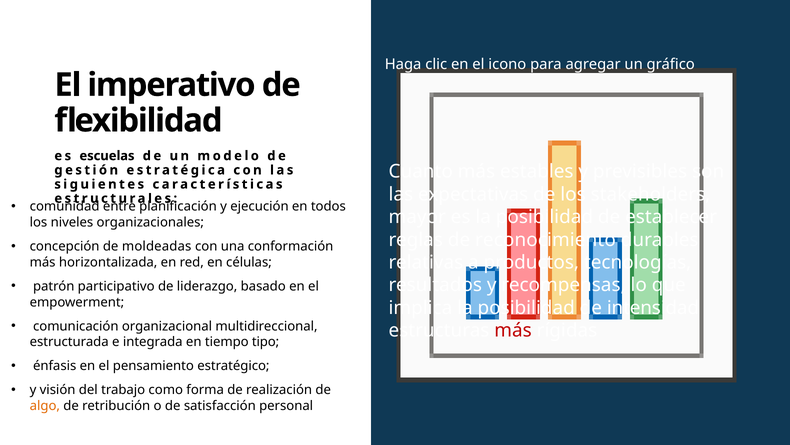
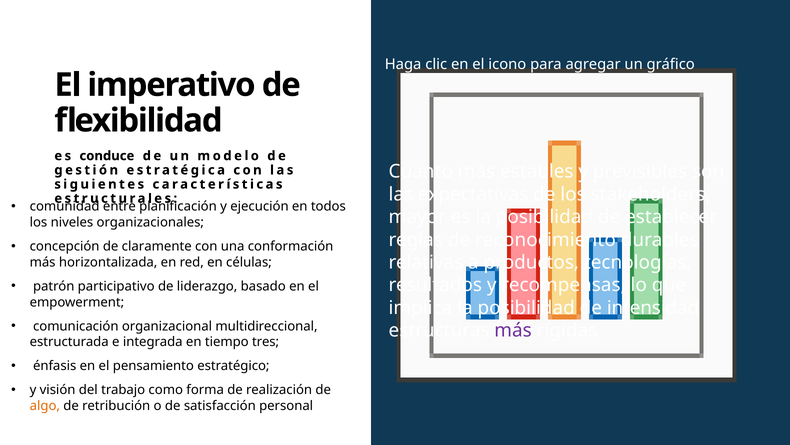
escuelas: escuelas -> conduce
moldeadas: moldeadas -> claramente
más at (513, 330) colour: red -> purple
tipo: tipo -> tres
